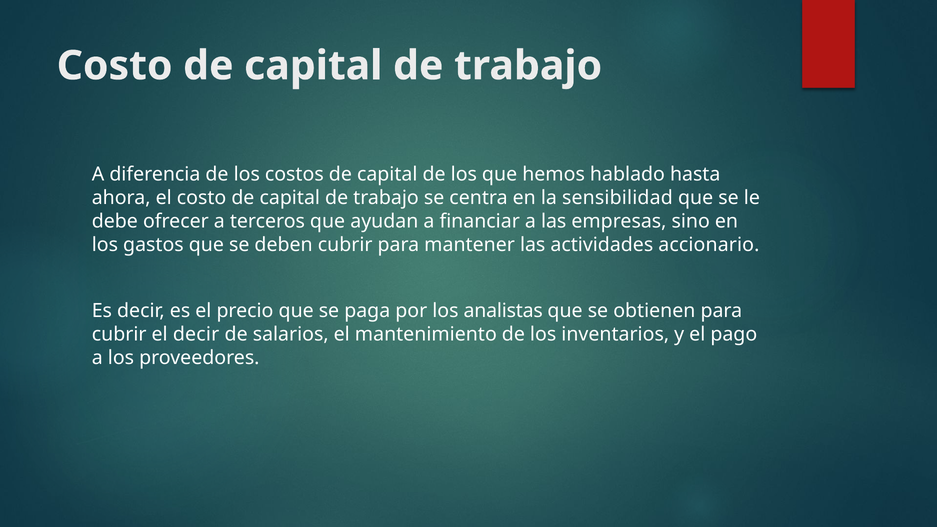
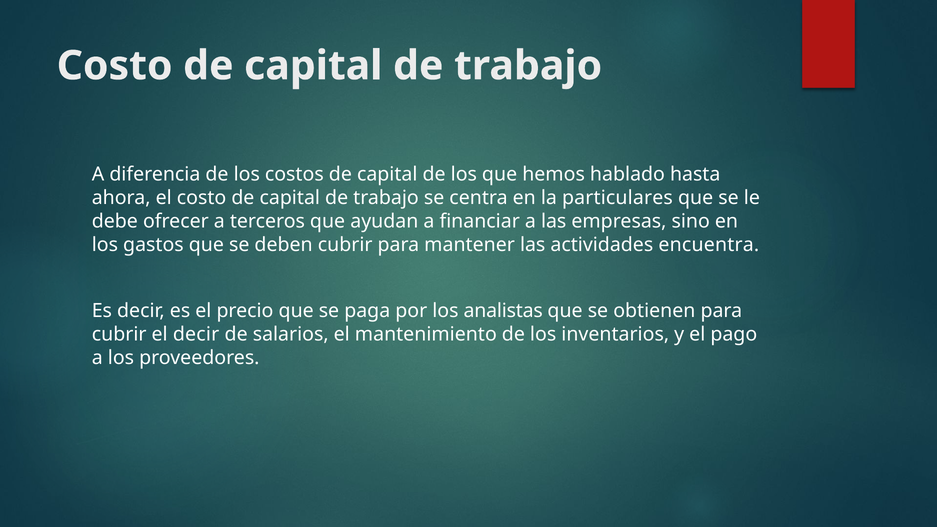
sensibilidad: sensibilidad -> particulares
accionario: accionario -> encuentra
